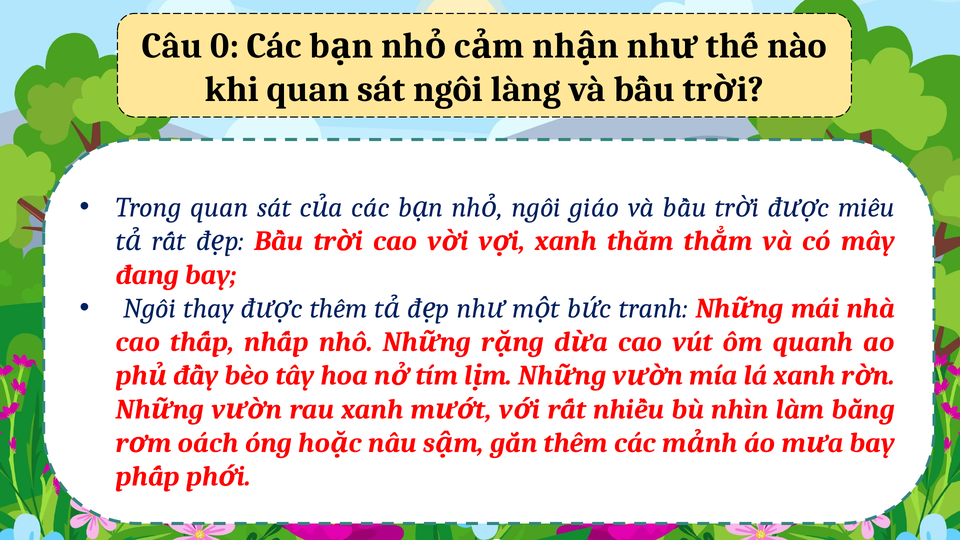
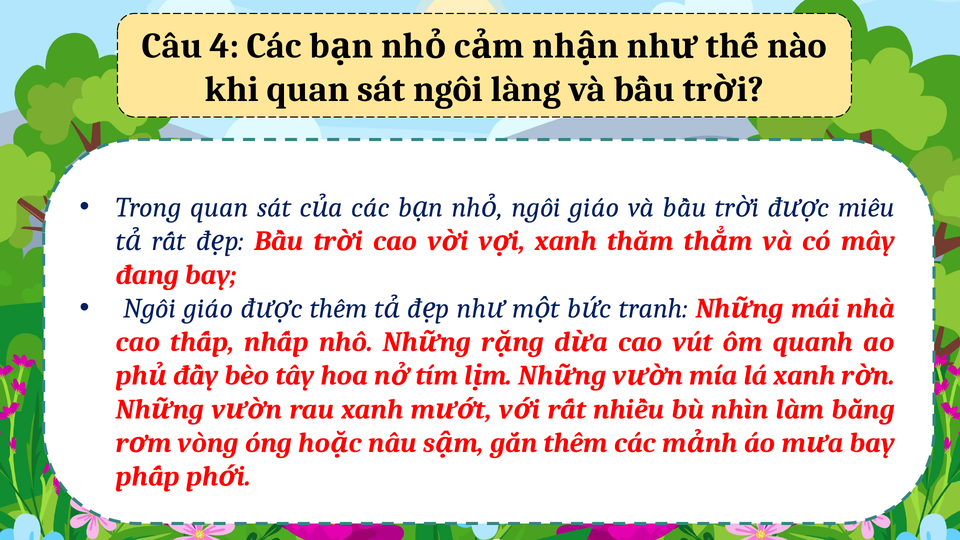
0: 0 -> 4
thay at (208, 308): thay -> giáo
oách: oách -> vòng
